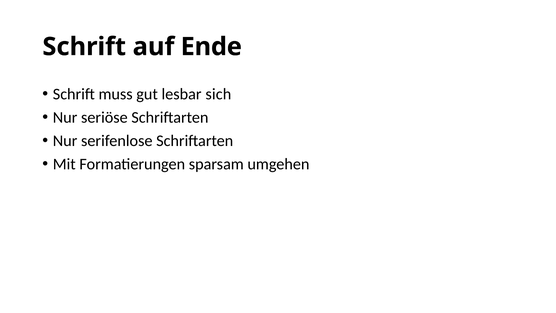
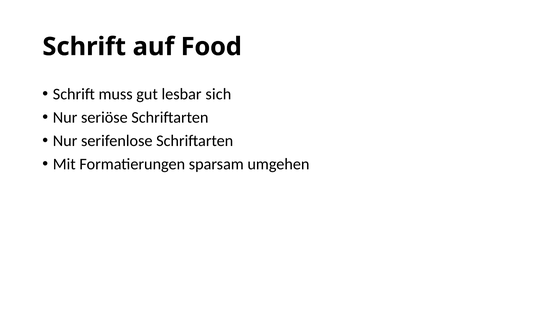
Ende: Ende -> Food
